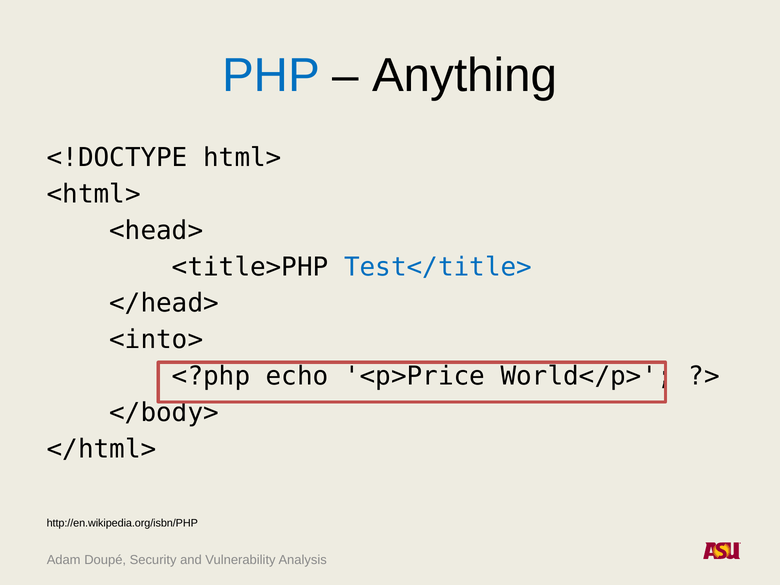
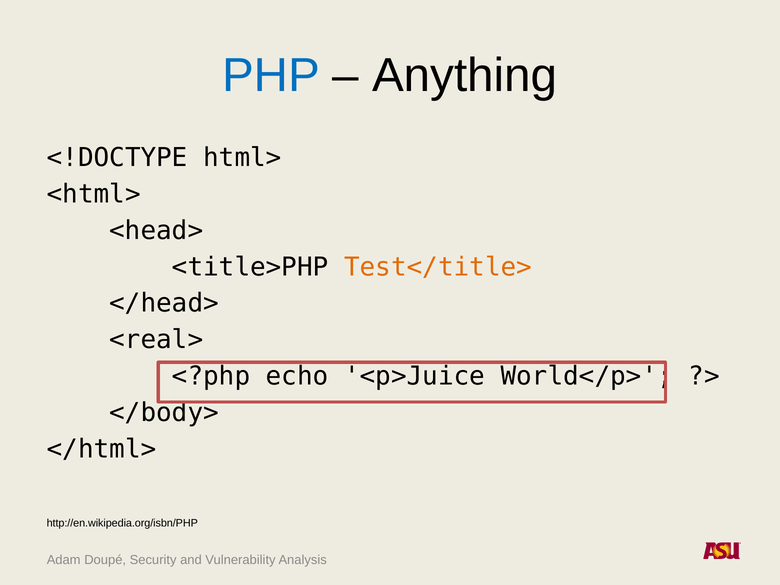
Test</title> colour: blue -> orange
<into>: <into> -> <real>
<p>Price: <p>Price -> <p>Juice
